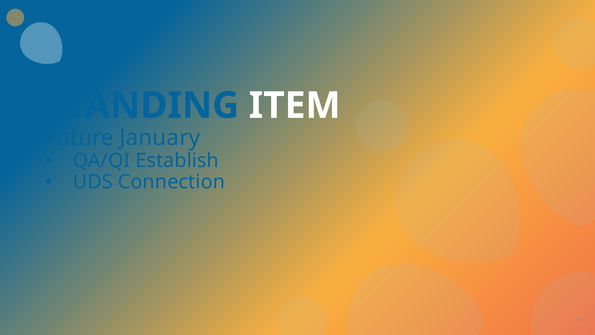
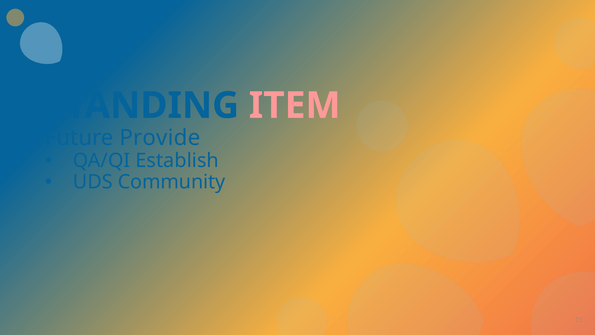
ITEM colour: white -> pink
January: January -> Provide
Connection: Connection -> Community
